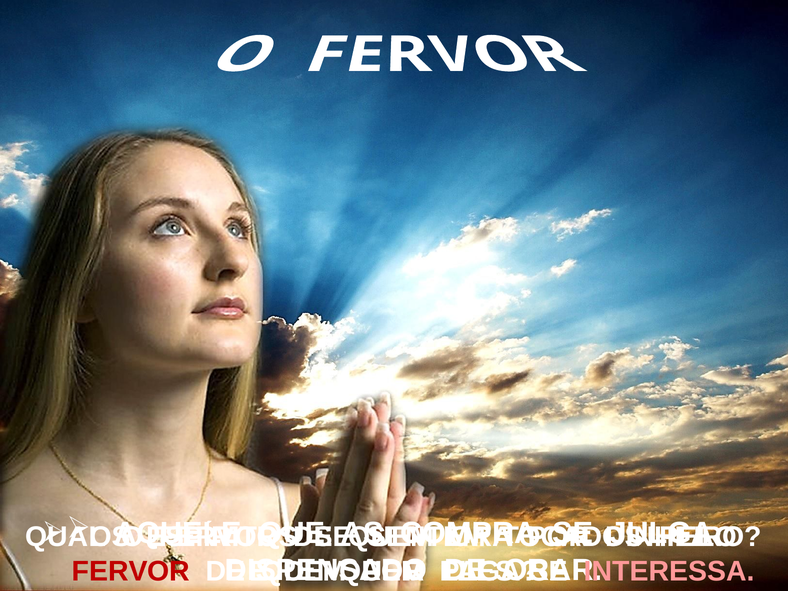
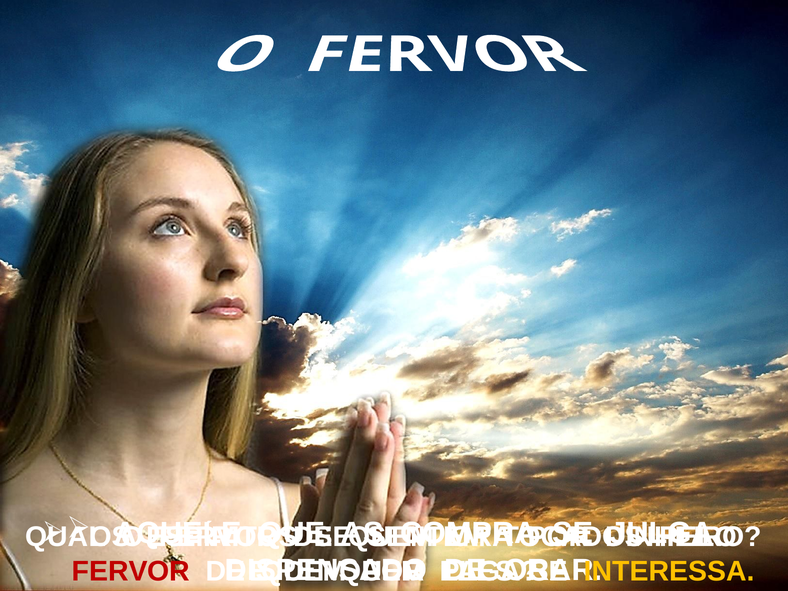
INTERESSA colour: pink -> yellow
